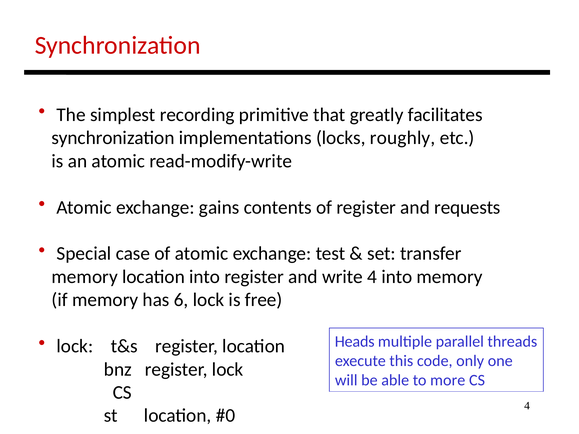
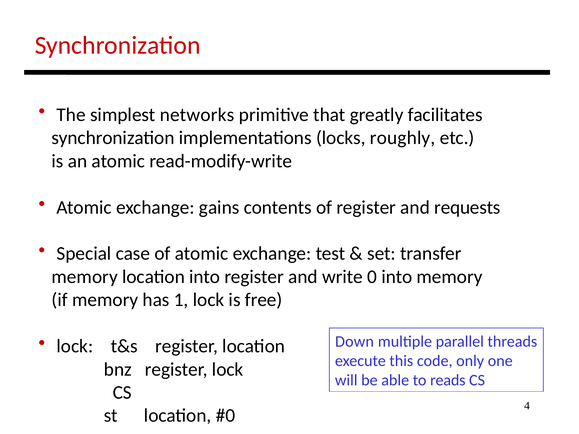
recording: recording -> networks
write 4: 4 -> 0
6: 6 -> 1
Heads: Heads -> Down
more: more -> reads
